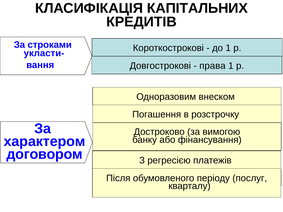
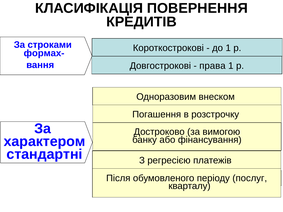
КАПІТАЛЬНИХ: КАПІТАЛЬНИХ -> ПОВЕРНЕННЯ
укласти-: укласти- -> формах-
договором: договором -> стандартні
